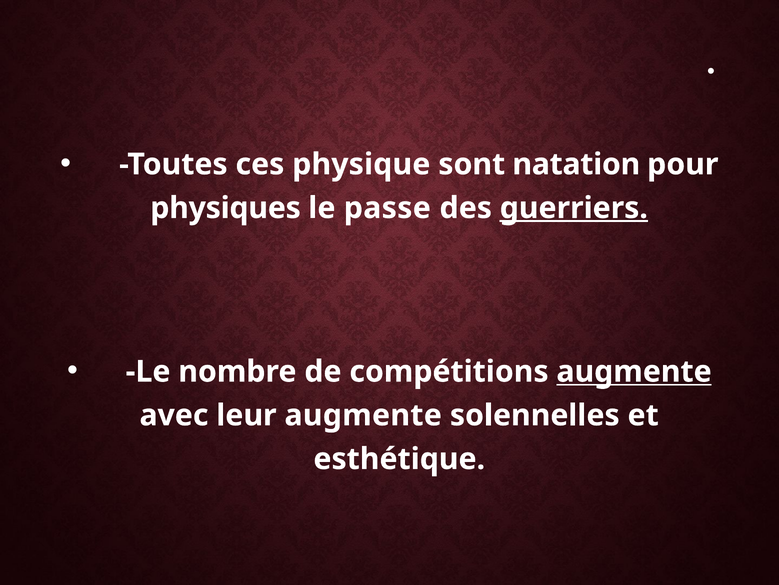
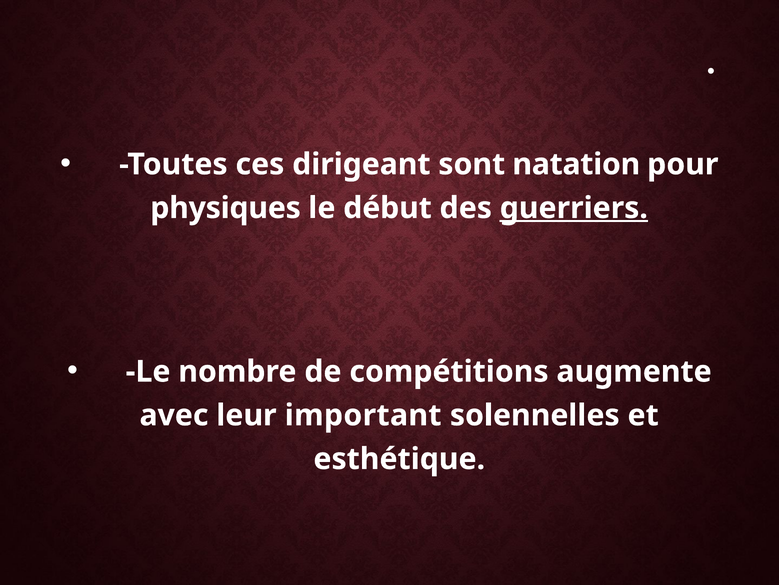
physique: physique -> dirigeant
passe: passe -> début
augmente at (634, 371) underline: present -> none
leur augmente: augmente -> important
